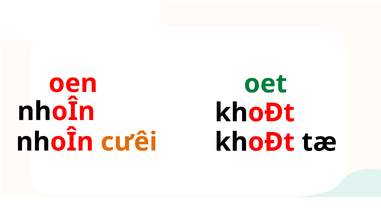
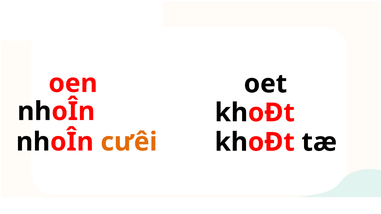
oet colour: green -> black
